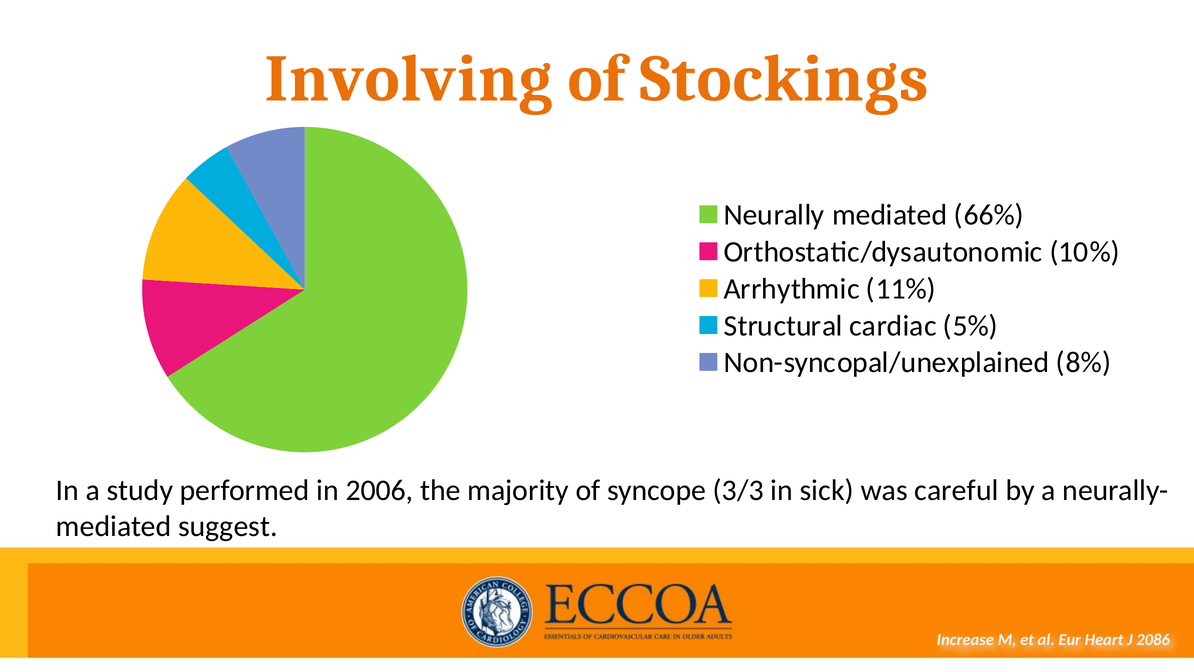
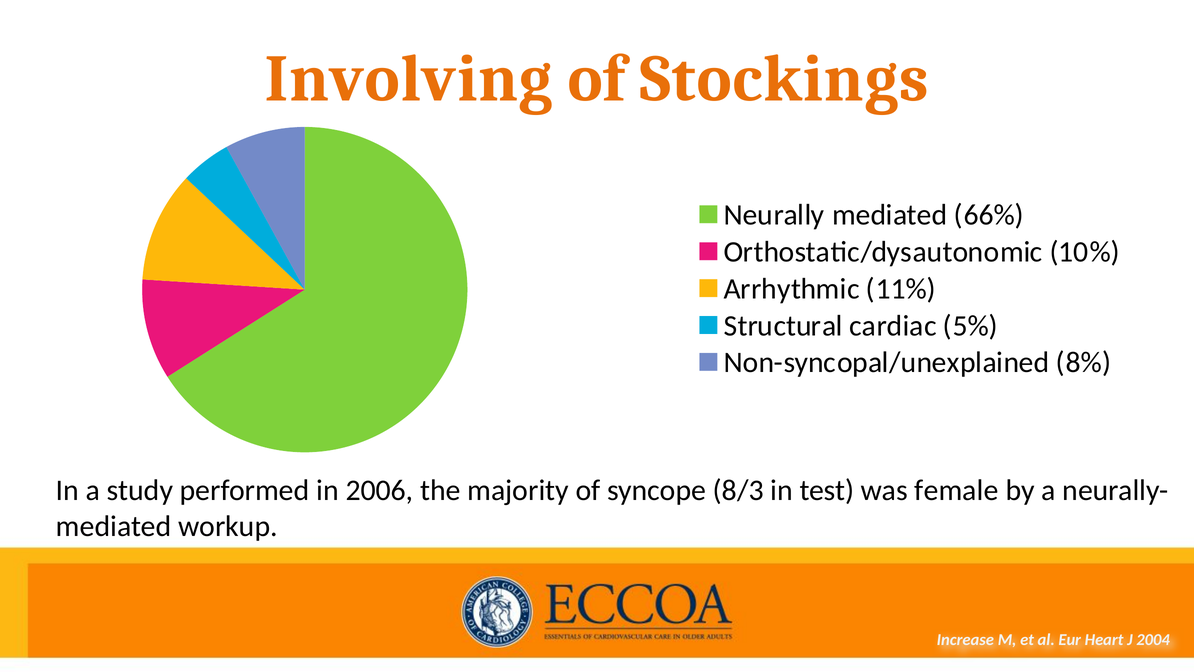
3/3: 3/3 -> 8/3
sick: sick -> test
careful: careful -> female
suggest: suggest -> workup
2086: 2086 -> 2004
